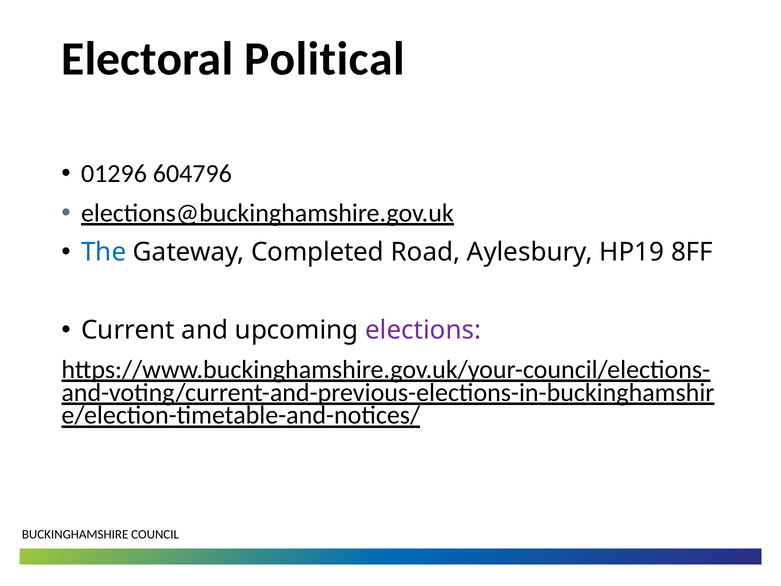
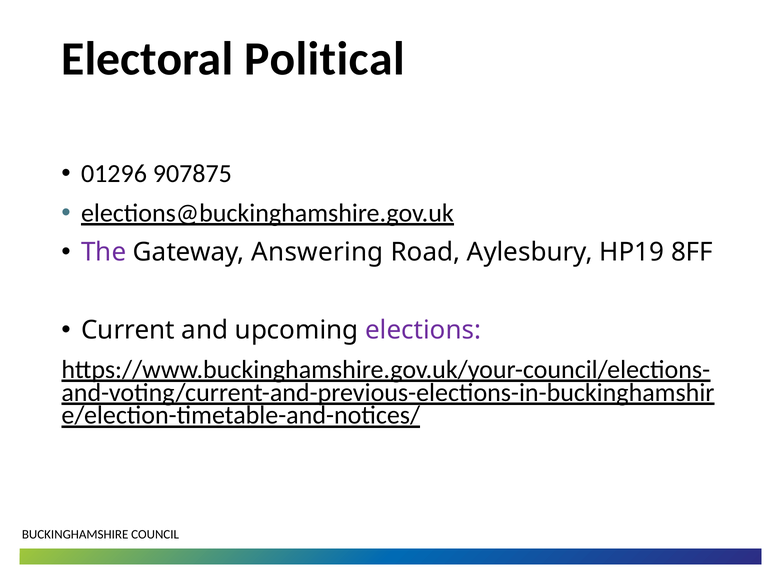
604796: 604796 -> 907875
The colour: blue -> purple
Completed: Completed -> Answering
